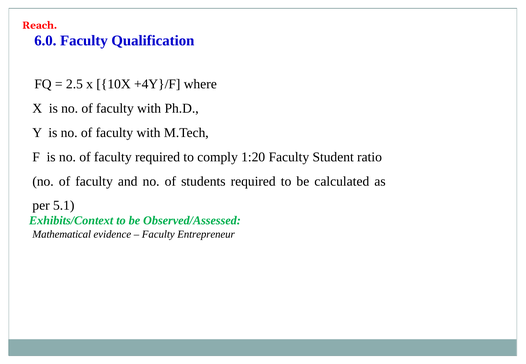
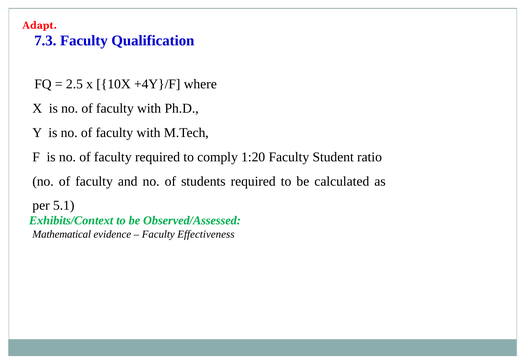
Reach: Reach -> Adapt
6.0: 6.0 -> 7.3
Entrepreneur: Entrepreneur -> Effectiveness
